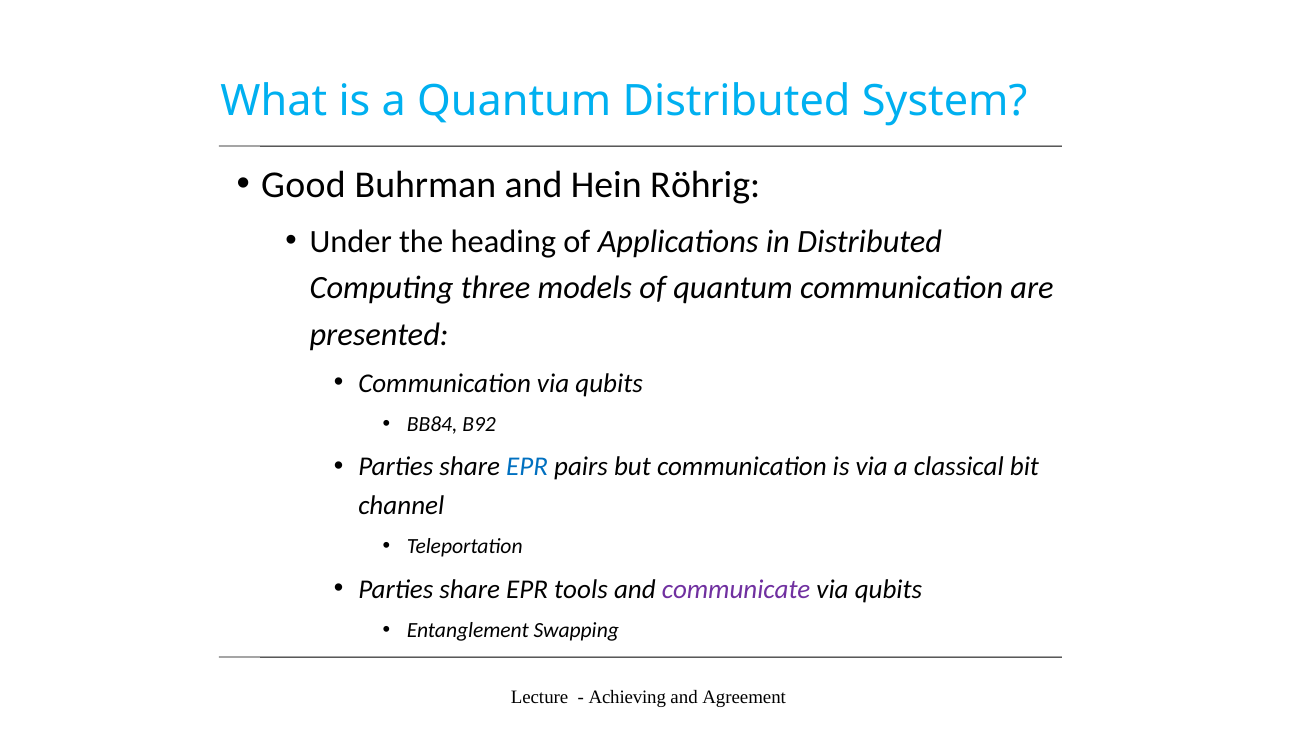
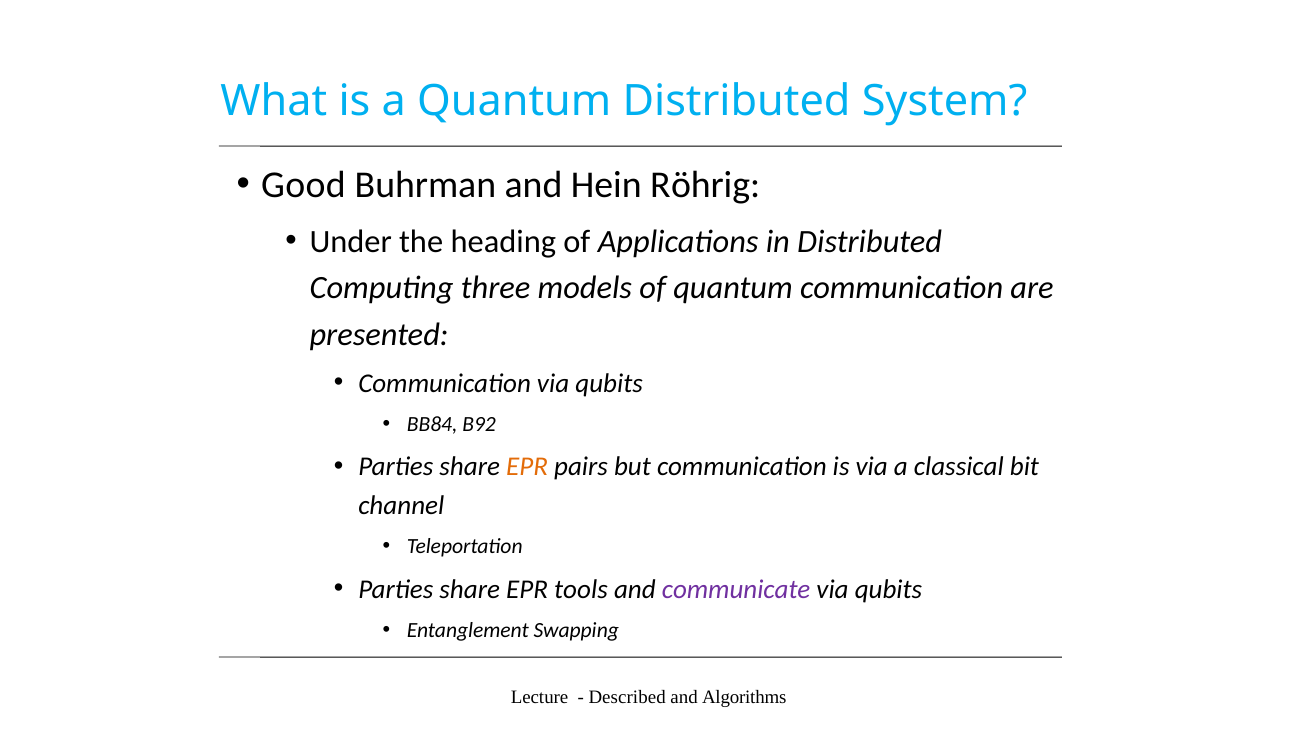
EPR at (527, 467) colour: blue -> orange
Achieving: Achieving -> Described
Agreement: Agreement -> Algorithms
